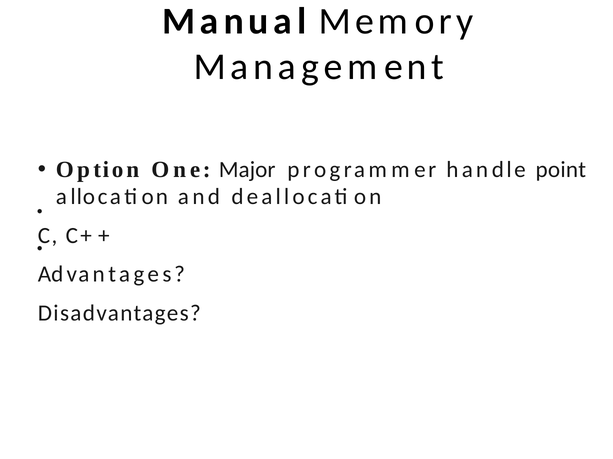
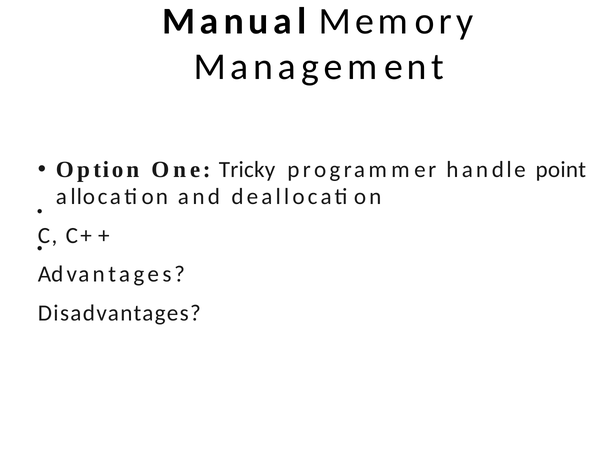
Major: Major -> Tricky
